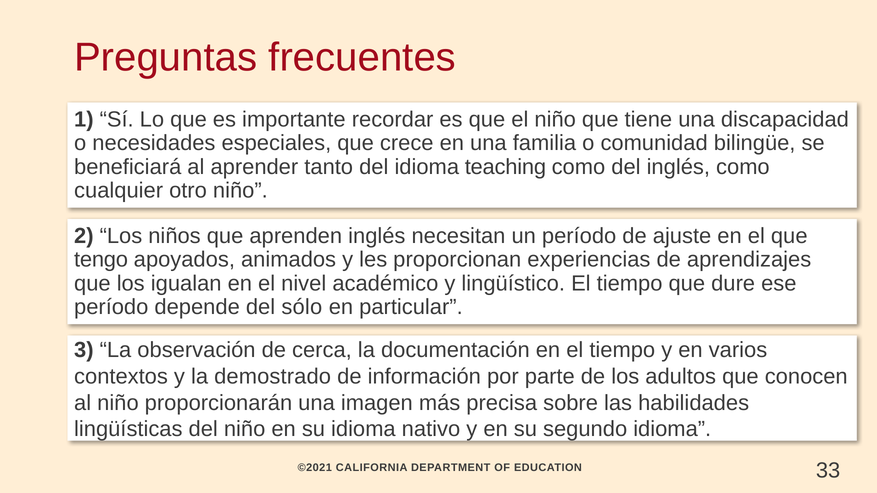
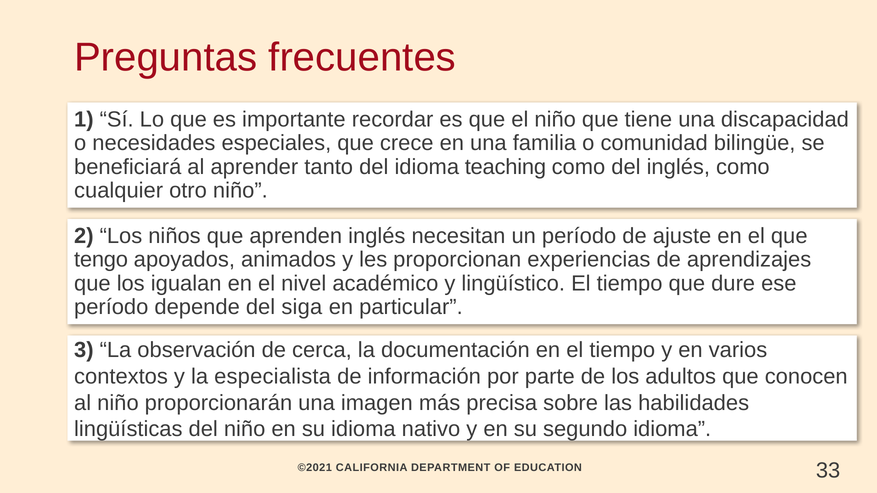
sólo: sólo -> siga
demostrado: demostrado -> especialista
